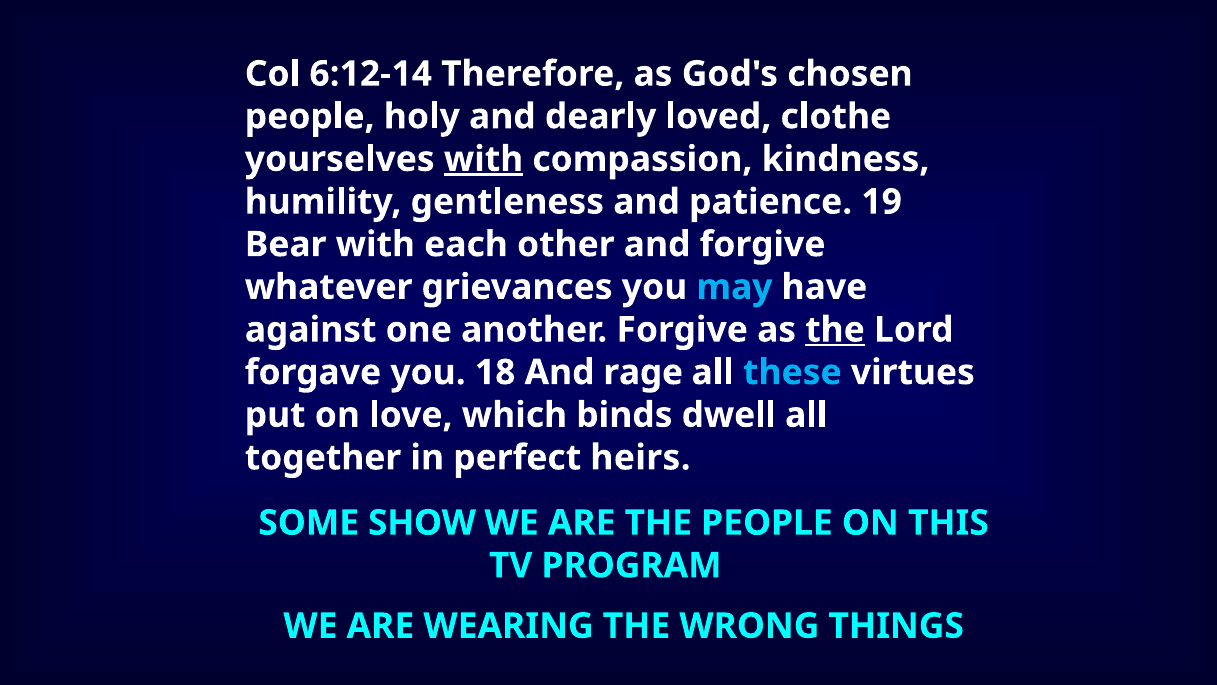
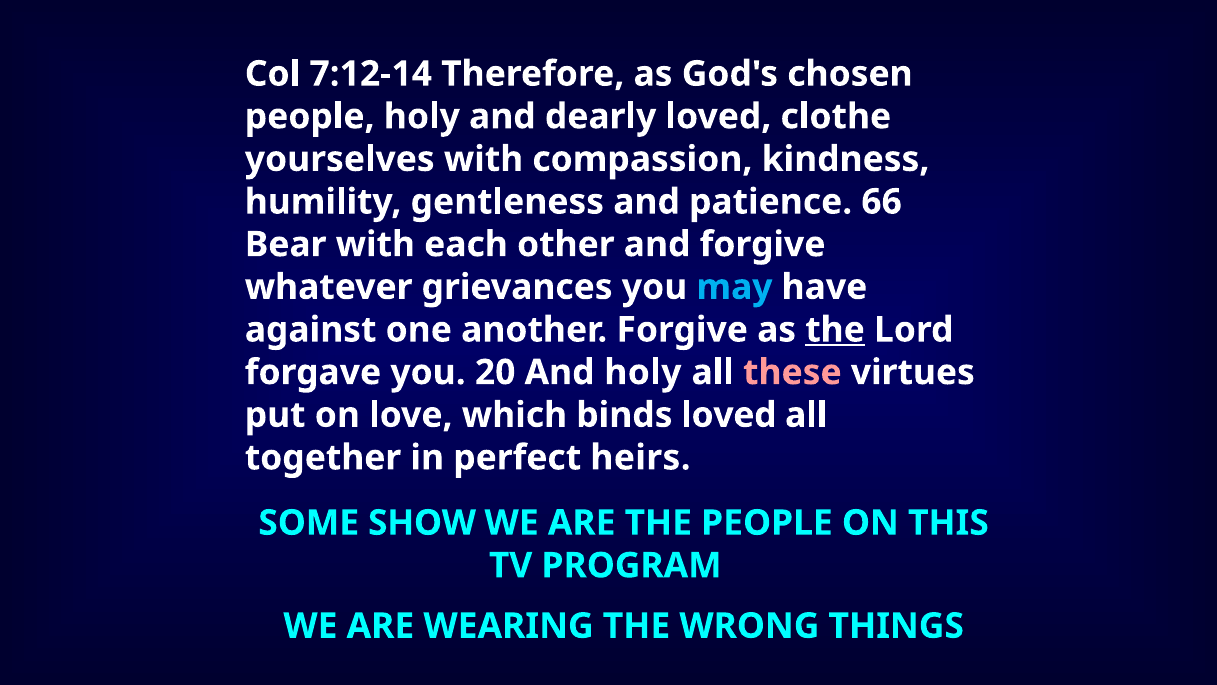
6:12-14: 6:12-14 -> 7:12-14
with at (484, 159) underline: present -> none
19: 19 -> 66
18: 18 -> 20
And rage: rage -> holy
these colour: light blue -> pink
binds dwell: dwell -> loved
